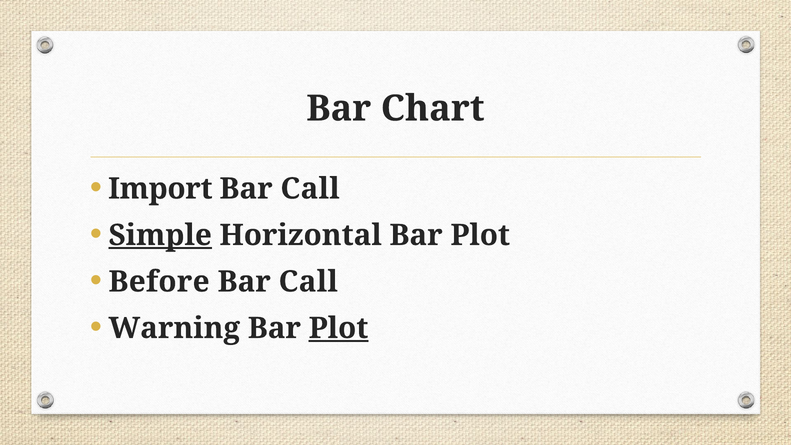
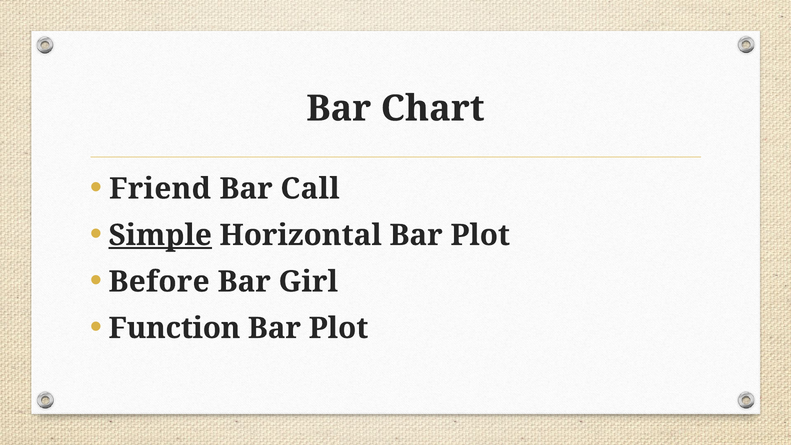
Import: Import -> Friend
Call at (308, 282): Call -> Girl
Warning: Warning -> Function
Plot at (339, 328) underline: present -> none
